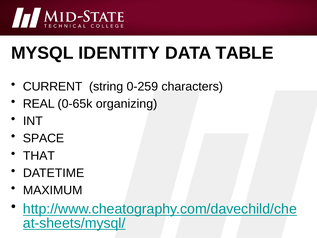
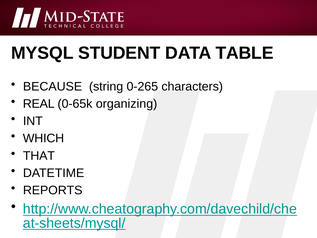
IDENTITY: IDENTITY -> STUDENT
CURRENT: CURRENT -> BECAUSE
0-259: 0-259 -> 0-265
SPACE: SPACE -> WHICH
MAXIMUM: MAXIMUM -> REPORTS
